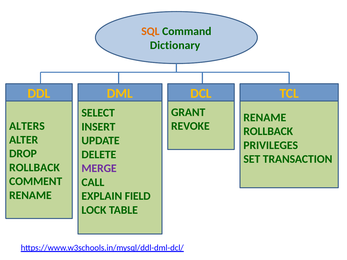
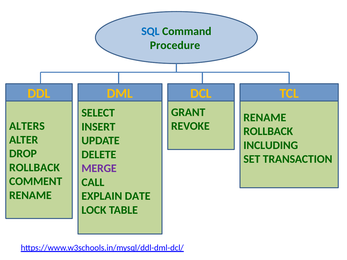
SQL colour: orange -> blue
Dictionary: Dictionary -> Procedure
PRIVILEGES: PRIVILEGES -> INCLUDING
FIELD: FIELD -> DATE
